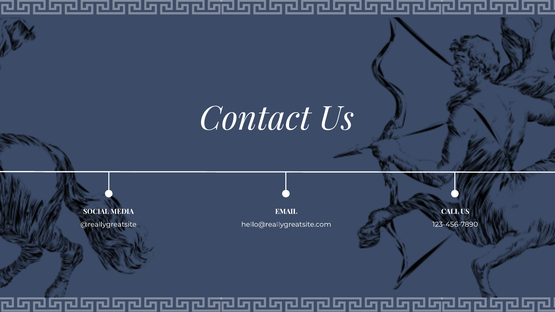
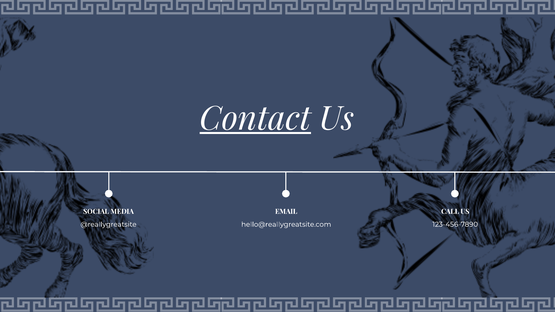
Contact underline: none -> present
